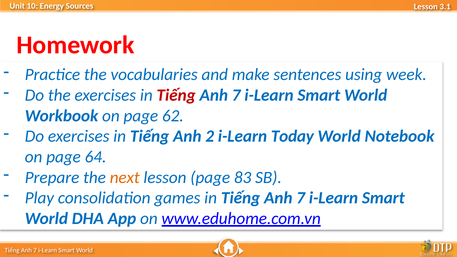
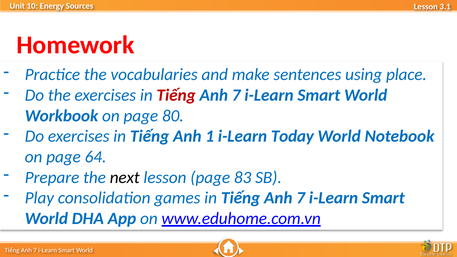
week: week -> place
62: 62 -> 80
2: 2 -> 1
next colour: orange -> black
